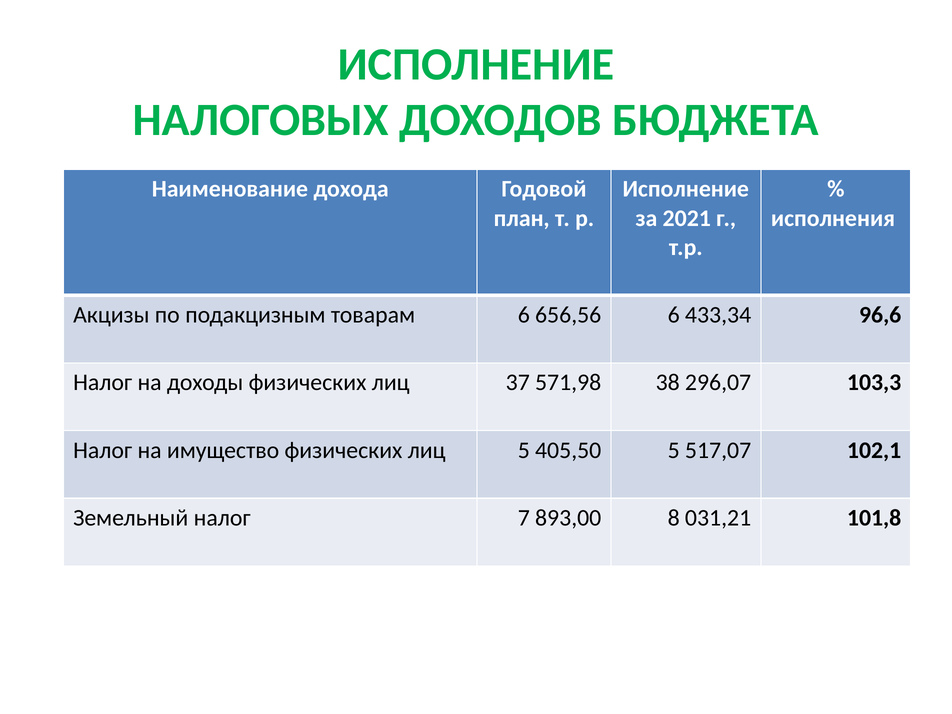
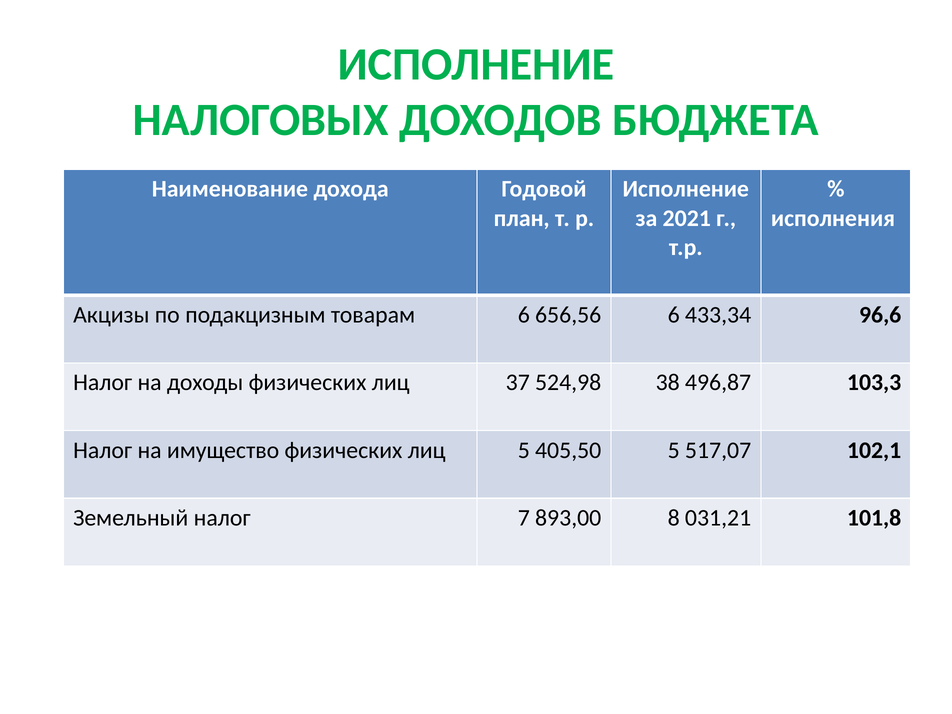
571,98: 571,98 -> 524,98
296,07: 296,07 -> 496,87
